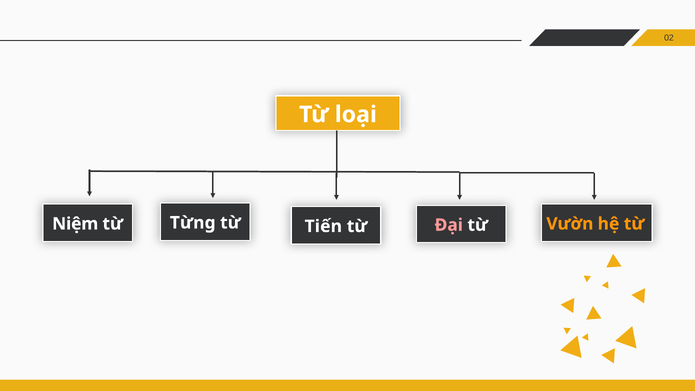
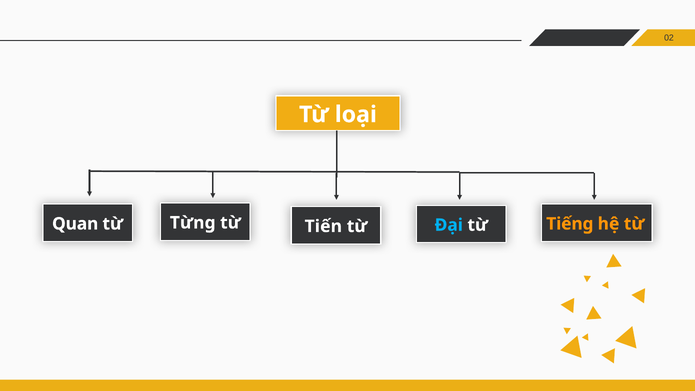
Niệm: Niệm -> Quan
Đại colour: pink -> light blue
Vườn: Vườn -> Tiếng
